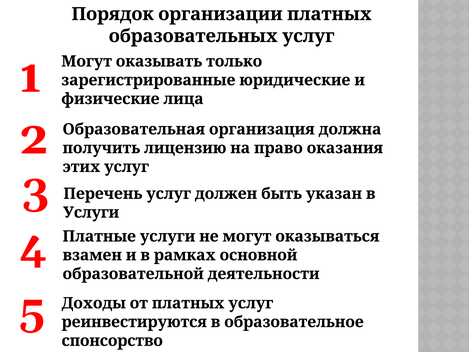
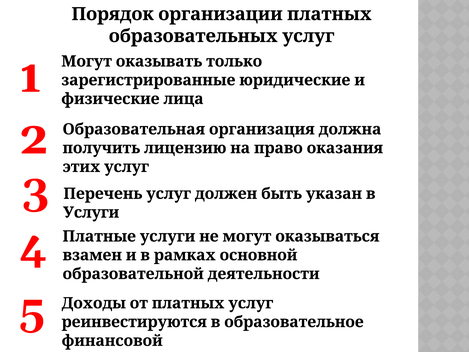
спонсорство: спонсорство -> финансовой
